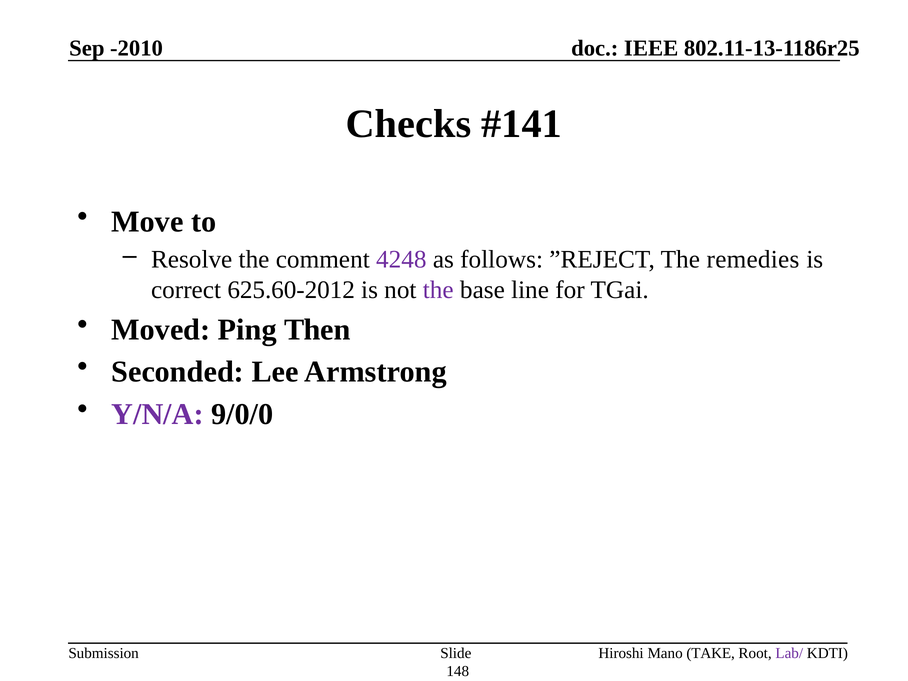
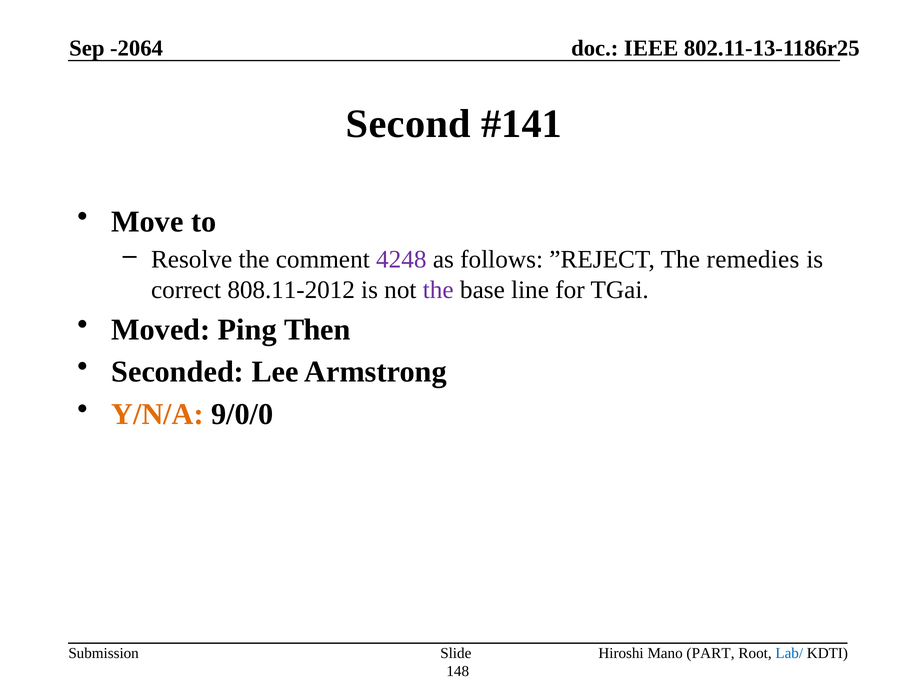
-2010: -2010 -> -2064
Checks: Checks -> Second
625.60-2012: 625.60-2012 -> 808.11-2012
Y/N/A colour: purple -> orange
TAKE: TAKE -> PART
Lab/ colour: purple -> blue
